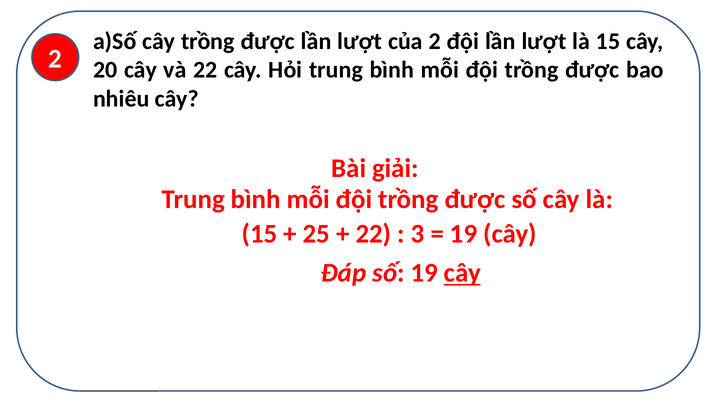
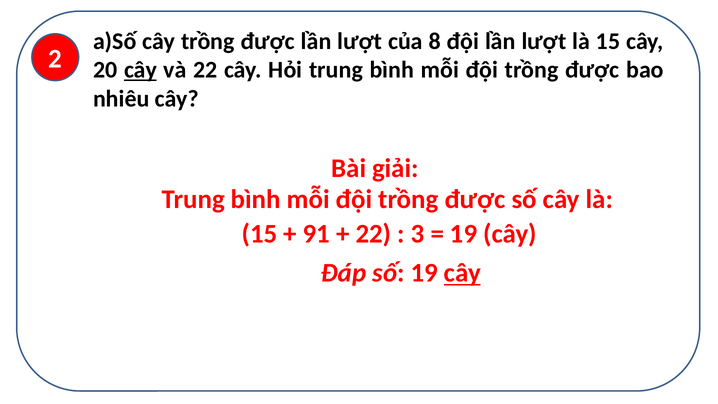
của 2: 2 -> 8
cây at (141, 70) underline: none -> present
25: 25 -> 91
